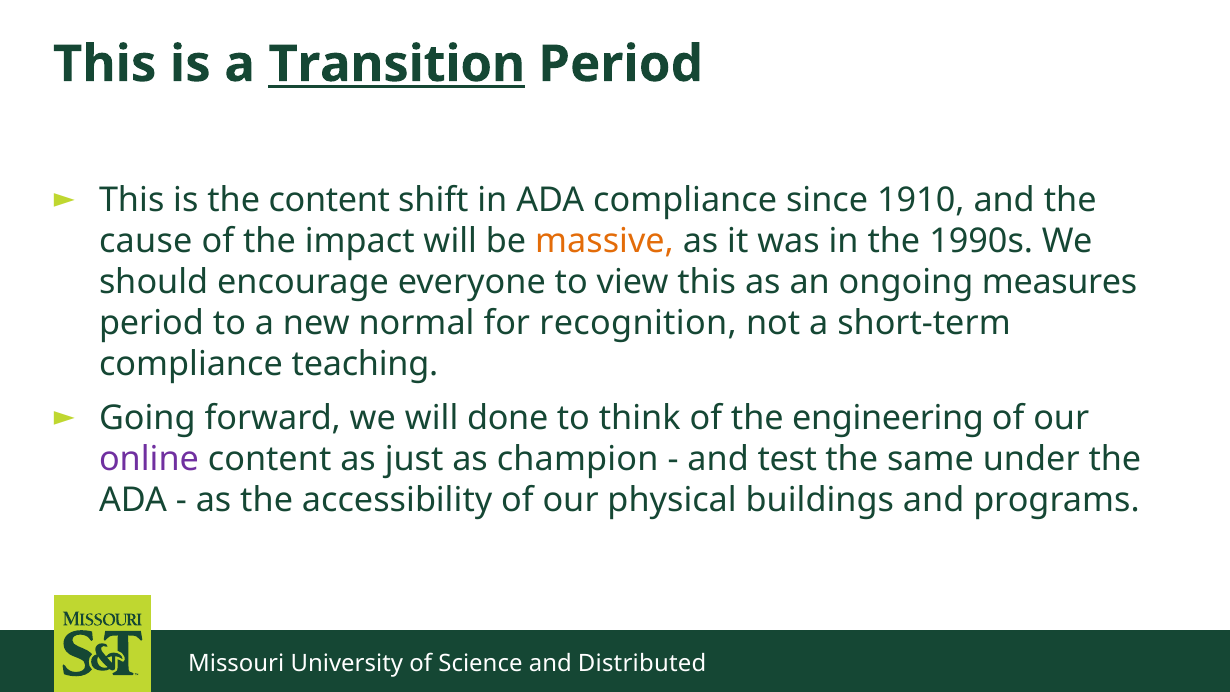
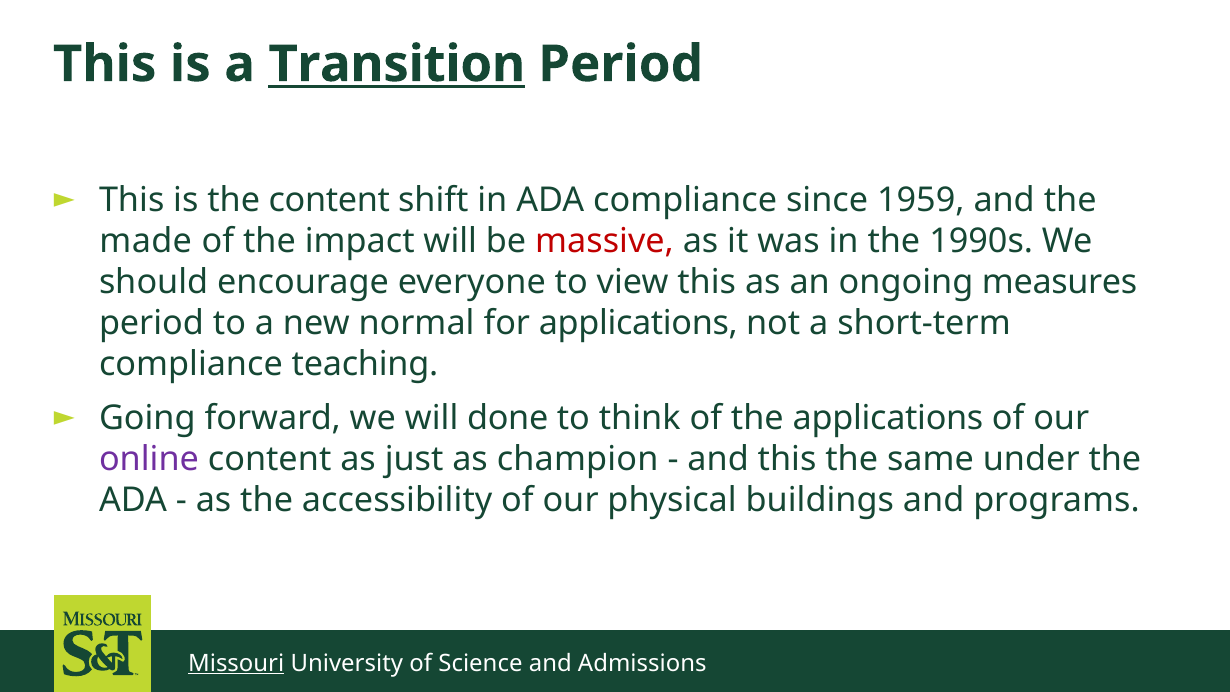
1910: 1910 -> 1959
cause: cause -> made
massive colour: orange -> red
for recognition: recognition -> applications
the engineering: engineering -> applications
and test: test -> this
Missouri underline: none -> present
Distributed: Distributed -> Admissions
